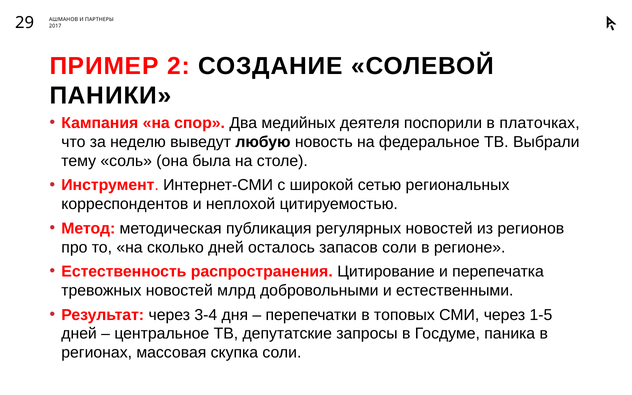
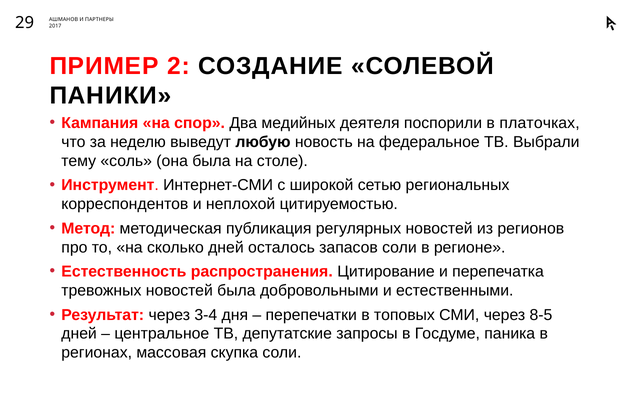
новостей млрд: млрд -> была
1-5: 1-5 -> 8-5
